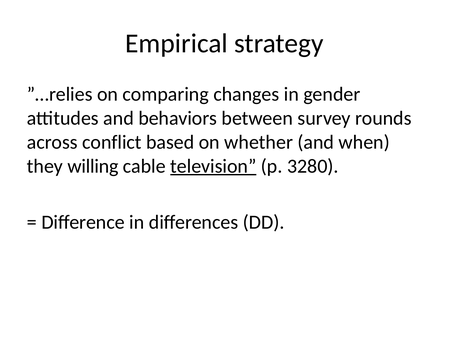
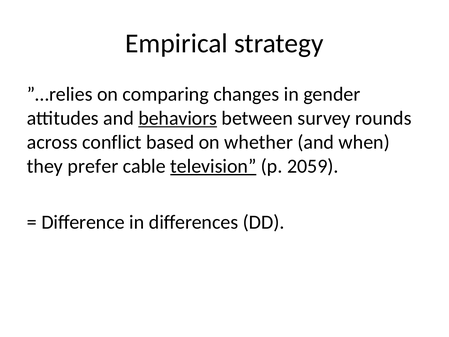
behaviors underline: none -> present
willing: willing -> prefer
3280: 3280 -> 2059
